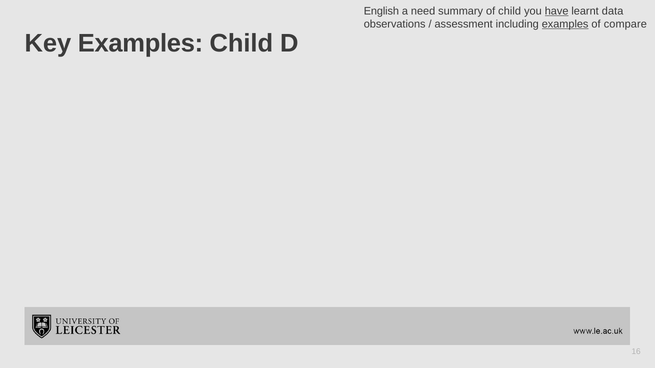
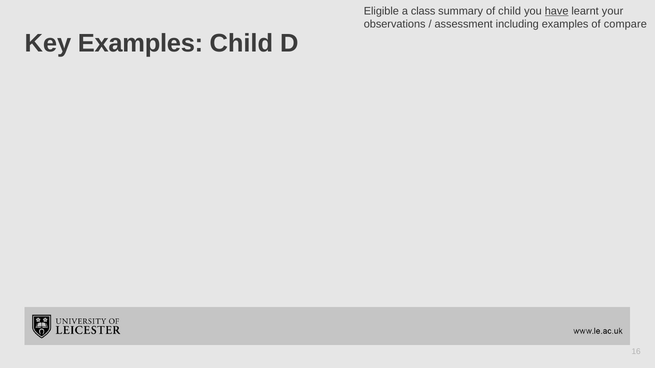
English: English -> Eligible
need: need -> class
data: data -> your
examples at (565, 24) underline: present -> none
